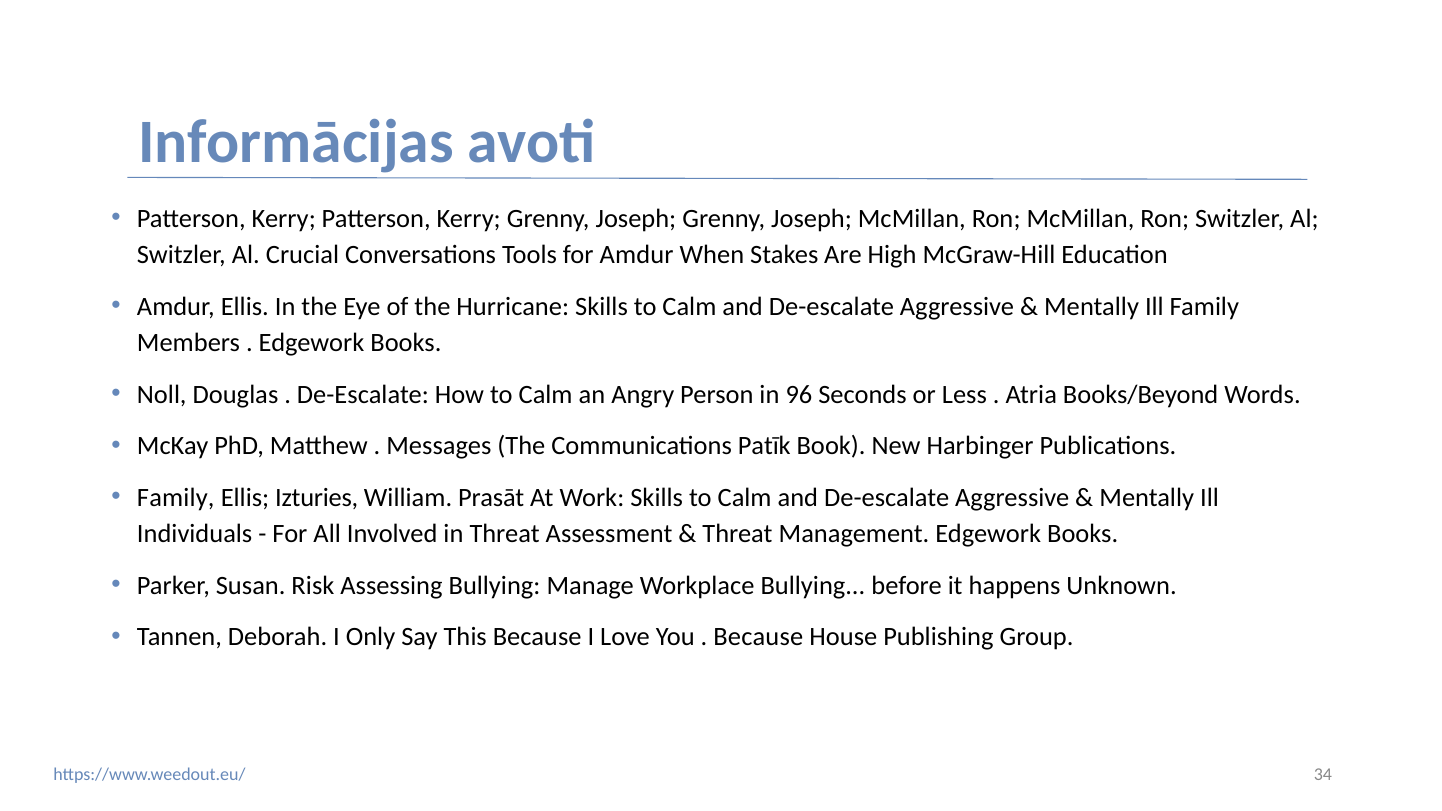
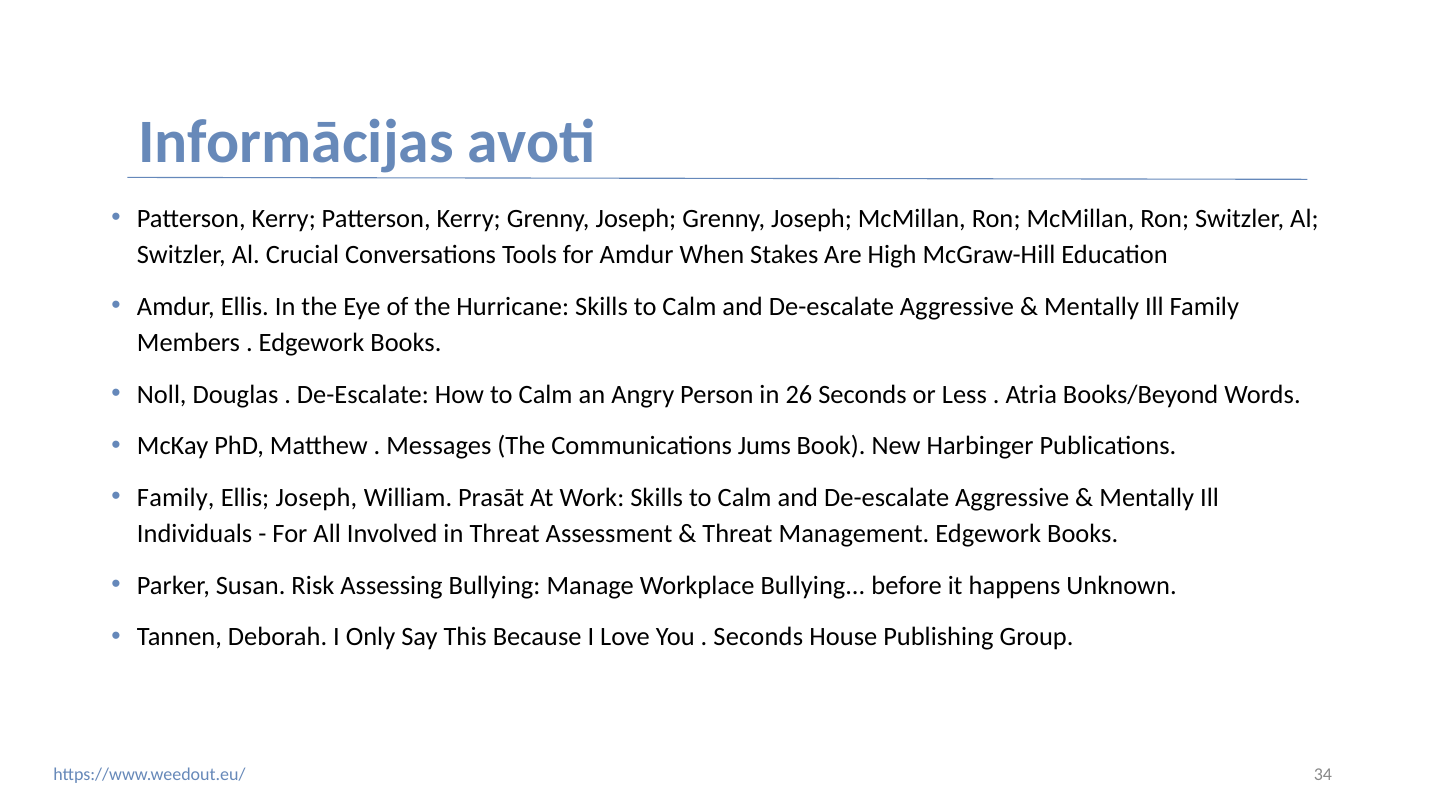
96: 96 -> 26
Patīk: Patīk -> Jums
Ellis Izturies: Izturies -> Joseph
Because at (758, 637): Because -> Seconds
